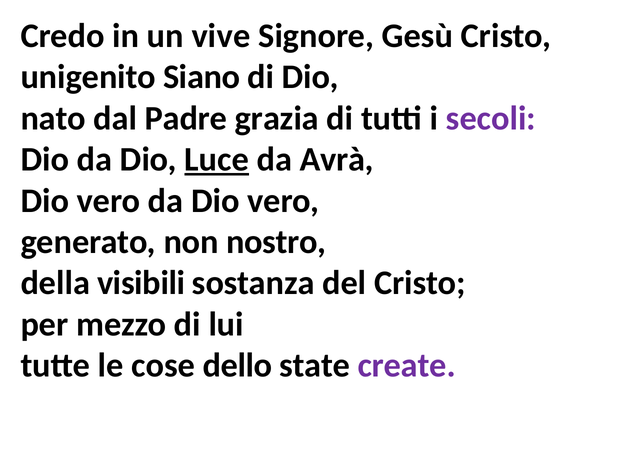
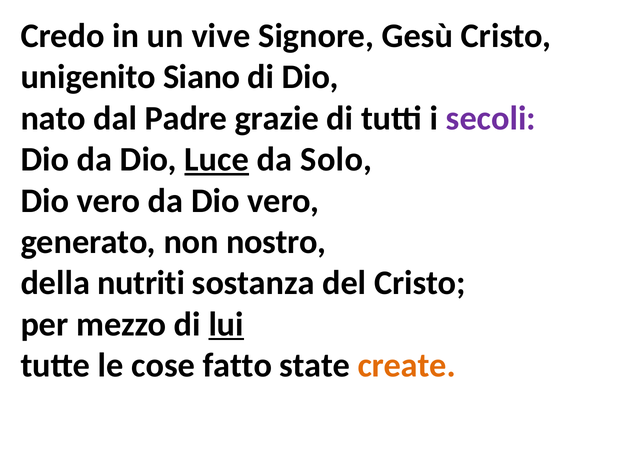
grazia: grazia -> grazie
Avrà: Avrà -> Solo
visibili: visibili -> nutriti
lui underline: none -> present
dello: dello -> fatto
create colour: purple -> orange
